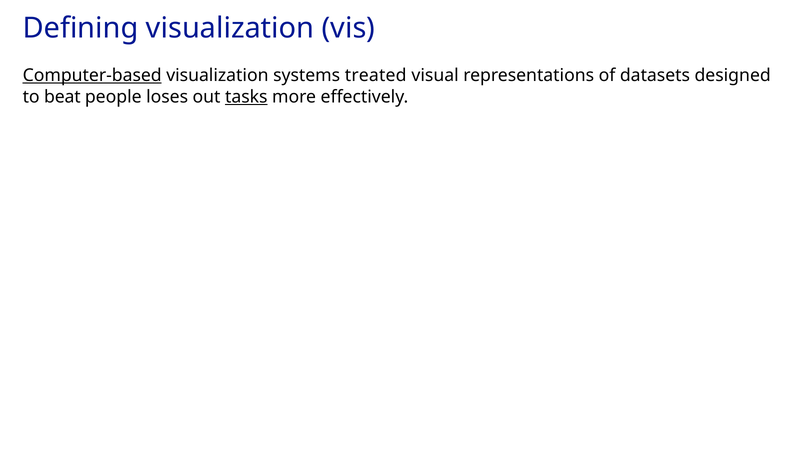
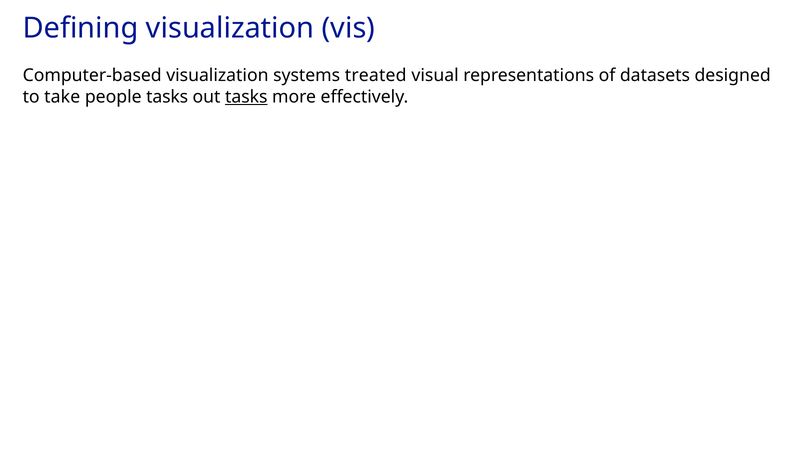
Computer-based underline: present -> none
beat: beat -> take
people loses: loses -> tasks
